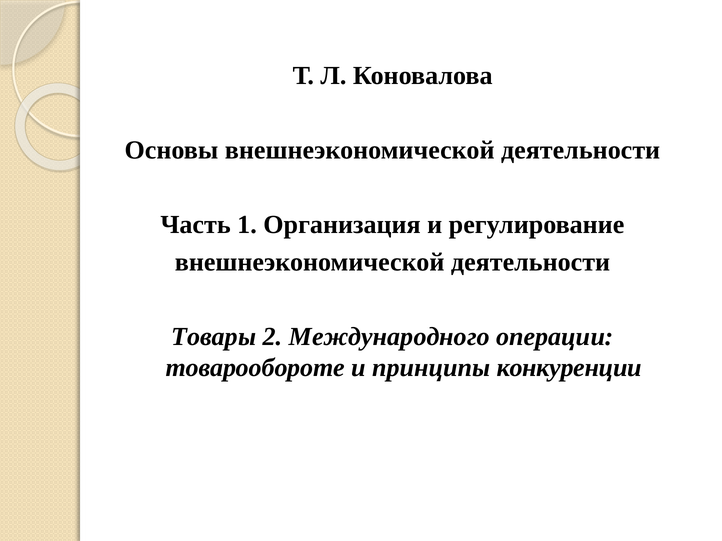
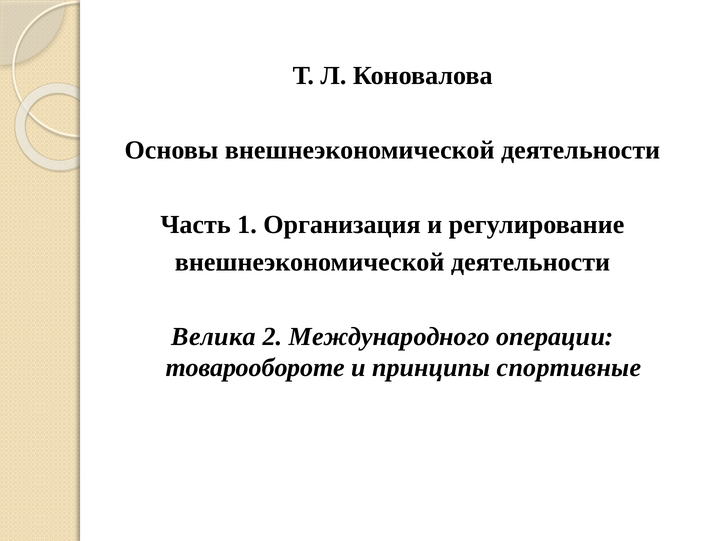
Товары: Товары -> Велика
конкуренции: конкуренции -> спортивные
